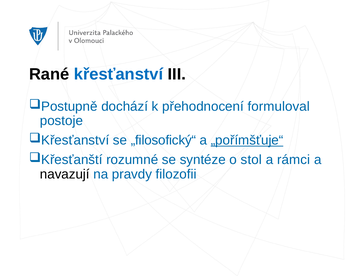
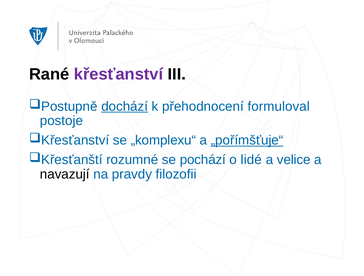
křesťanství colour: blue -> purple
dochází underline: none -> present
„filosofický“: „filosofický“ -> „komplexu“
syntéze: syntéze -> pochází
stol: stol -> lidé
rámci: rámci -> velice
